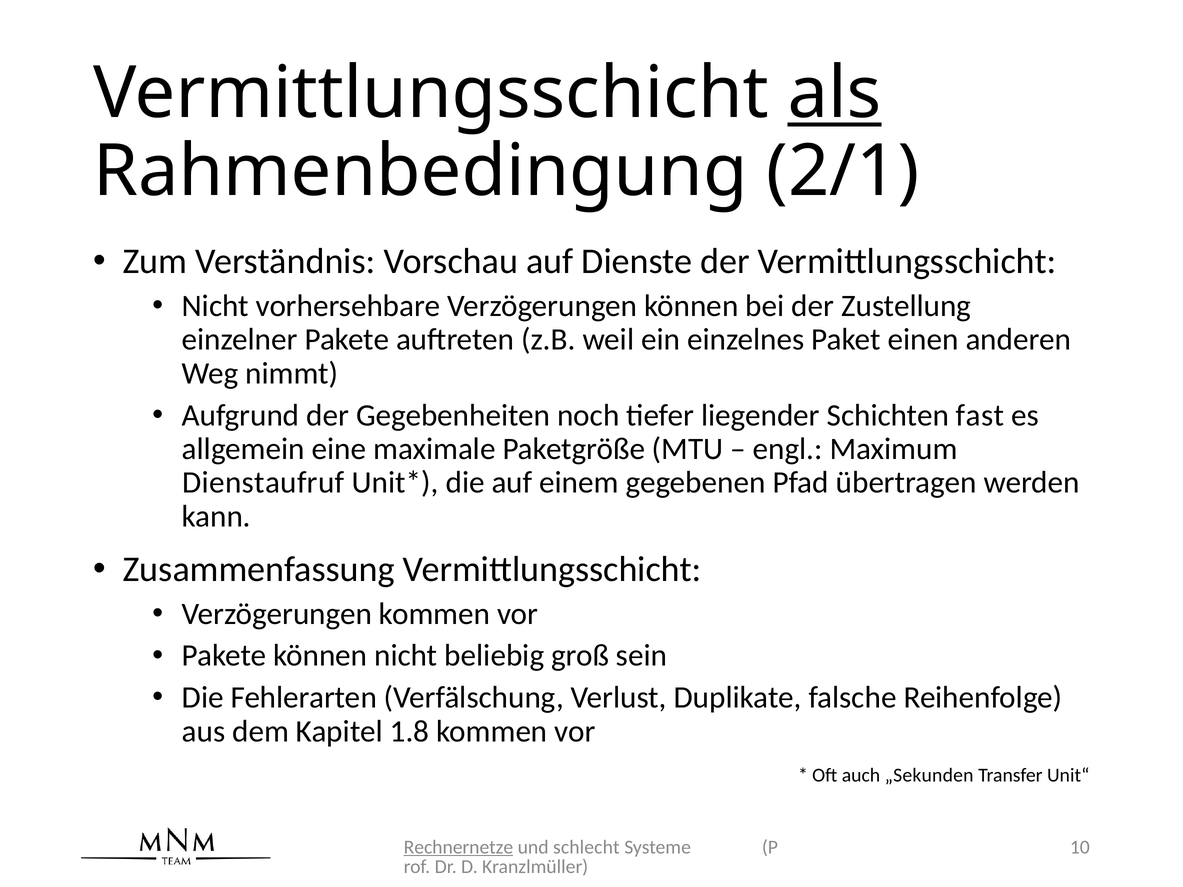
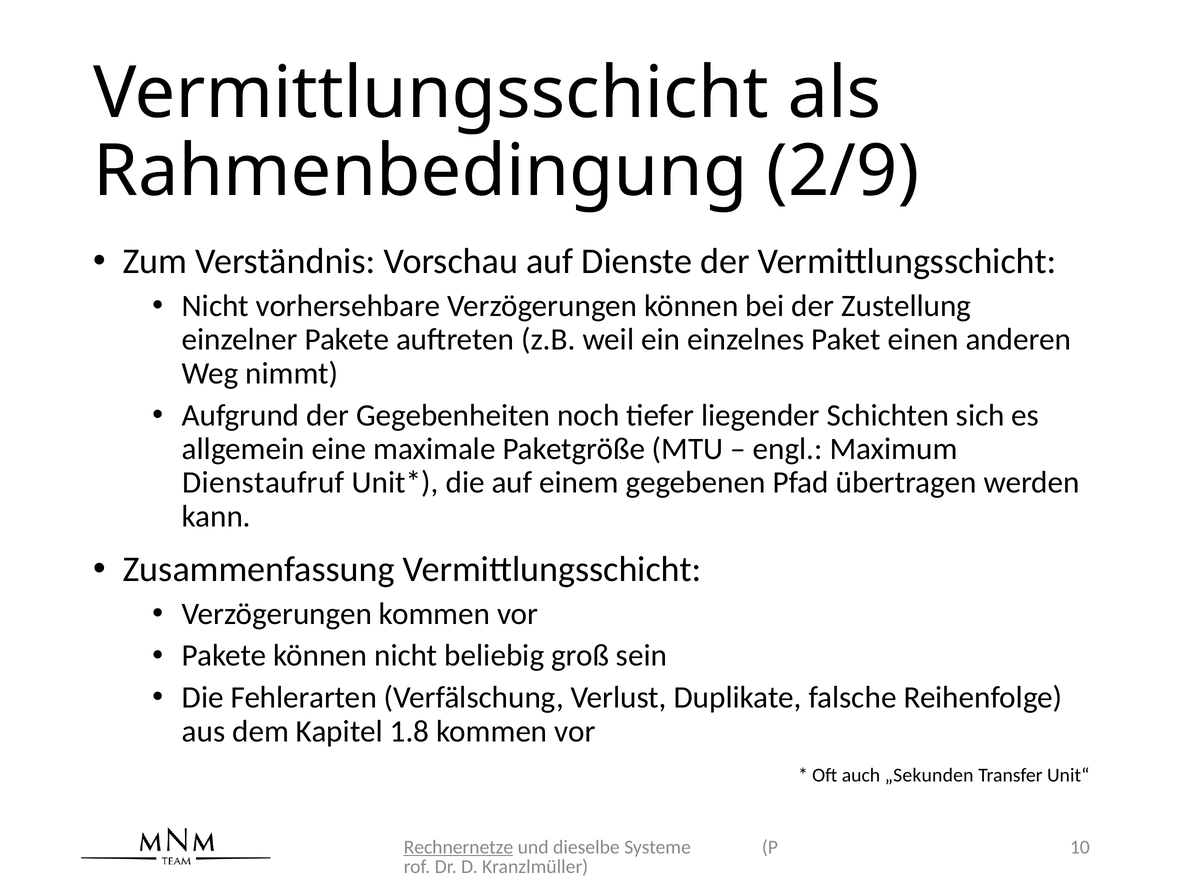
als underline: present -> none
2/1: 2/1 -> 2/9
fast: fast -> sich
schlecht: schlecht -> dieselbe
